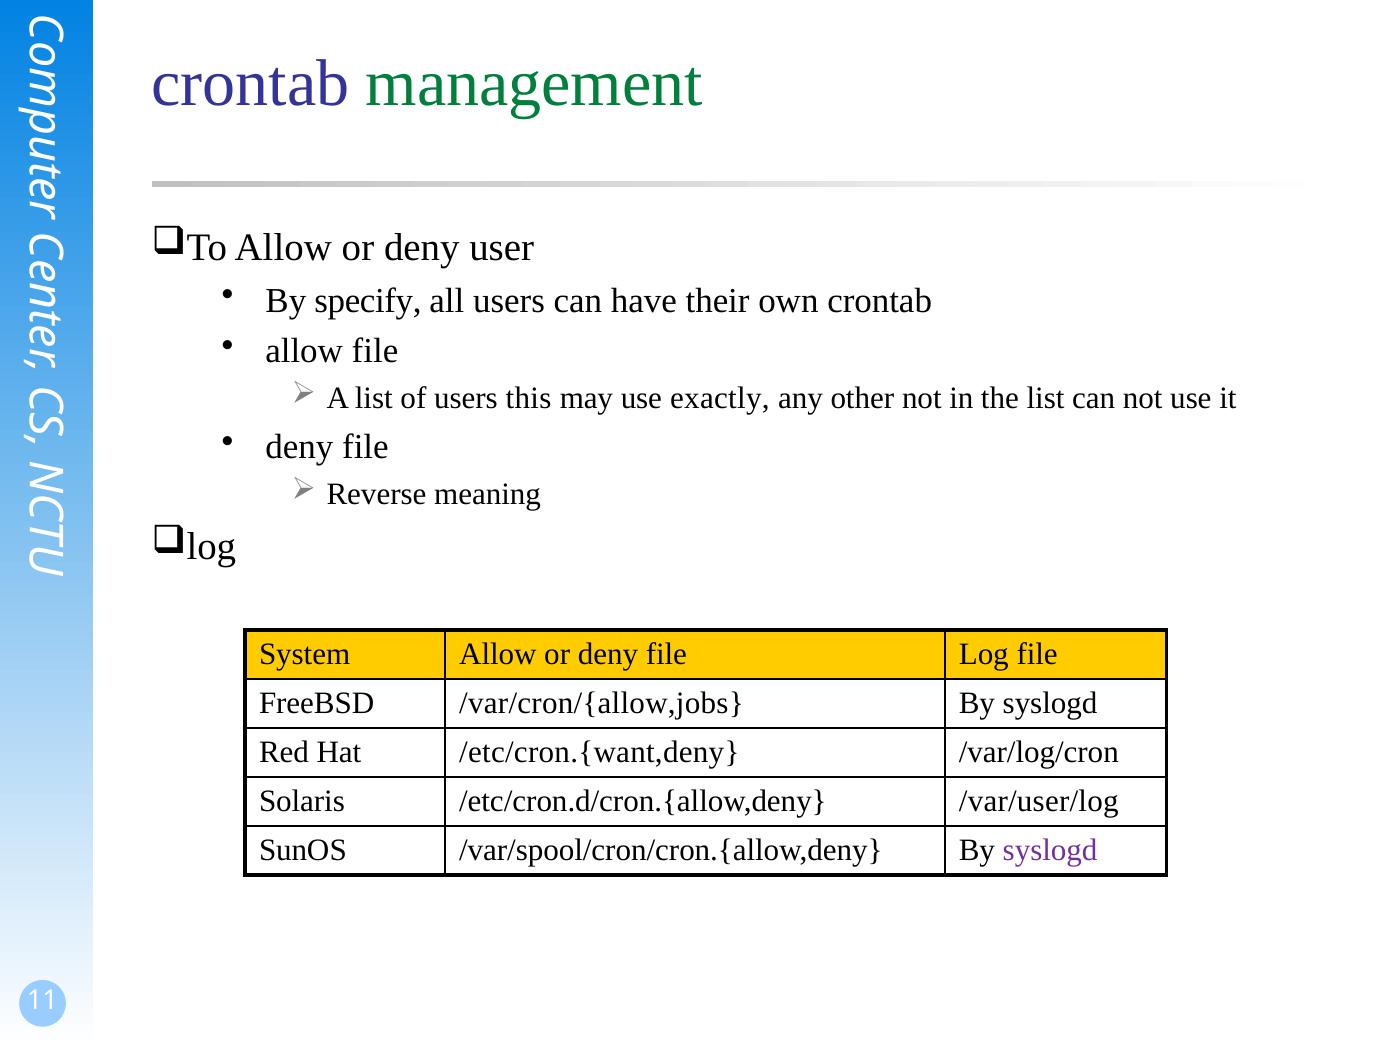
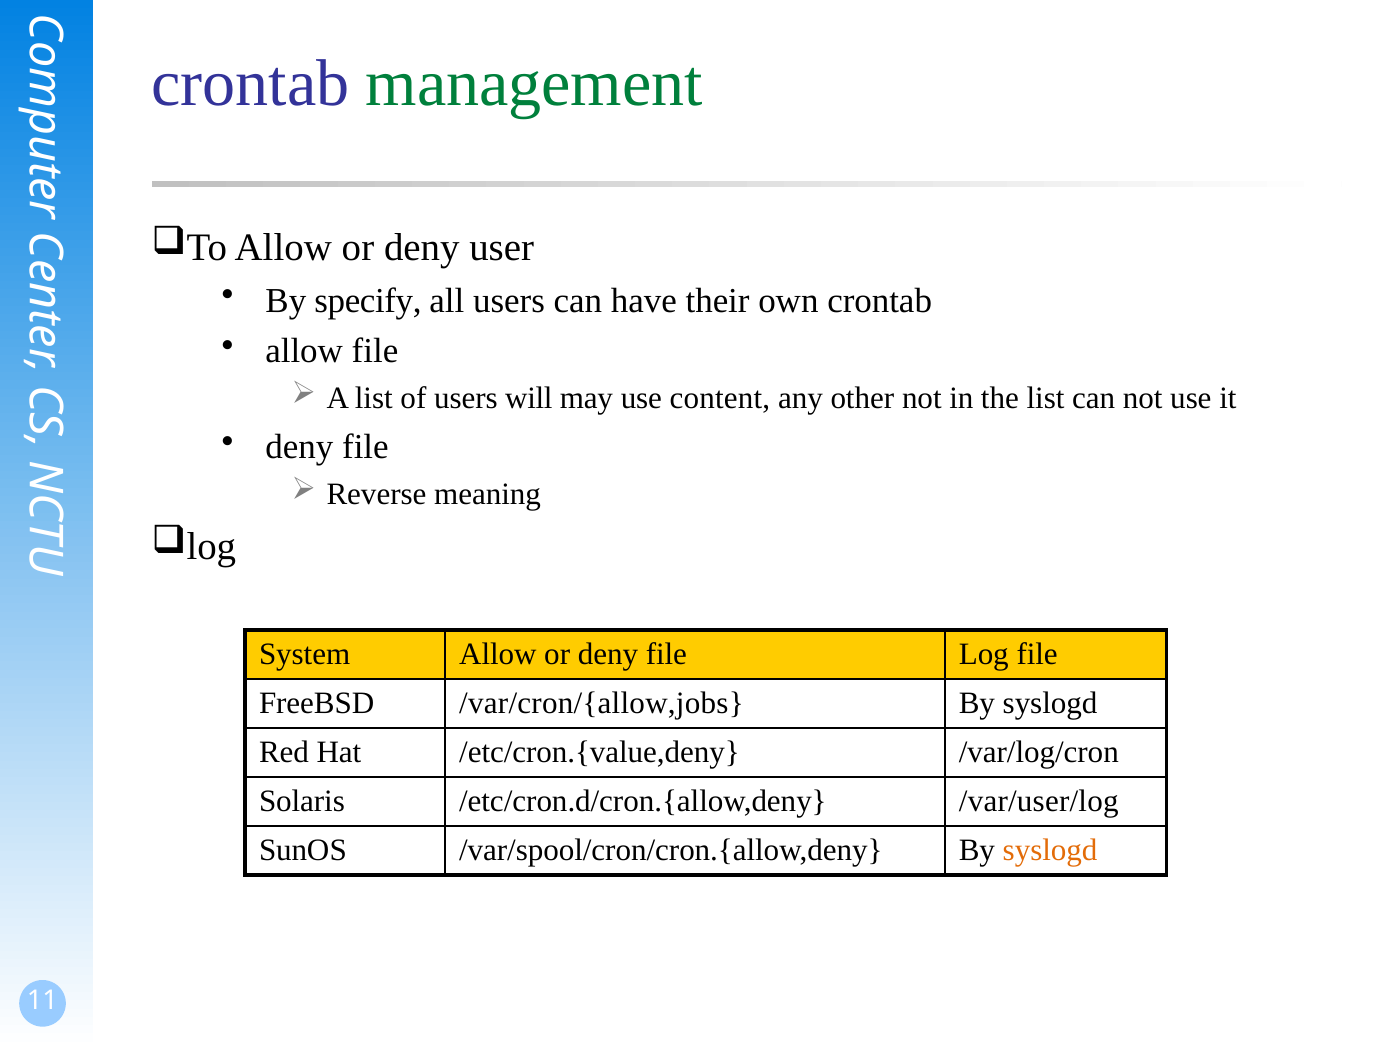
this: this -> will
exactly: exactly -> content
/etc/cron.{want,deny: /etc/cron.{want,deny -> /etc/cron.{value,deny
syslogd at (1050, 850) colour: purple -> orange
